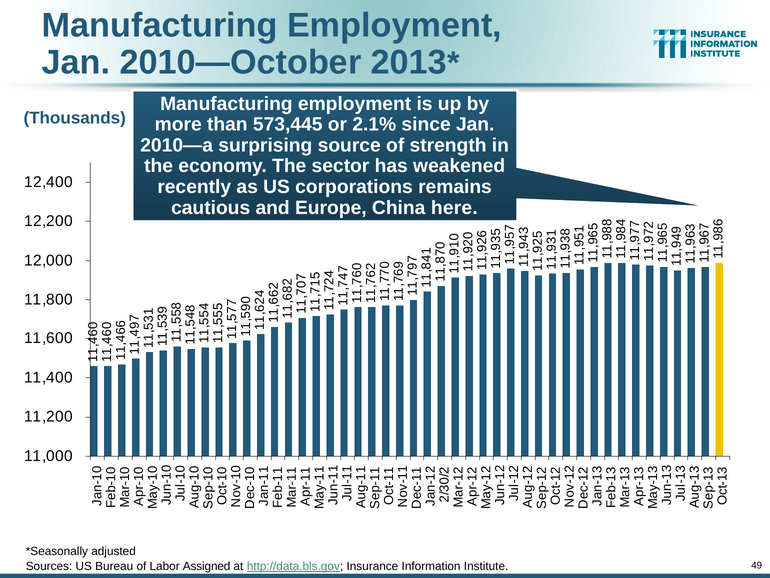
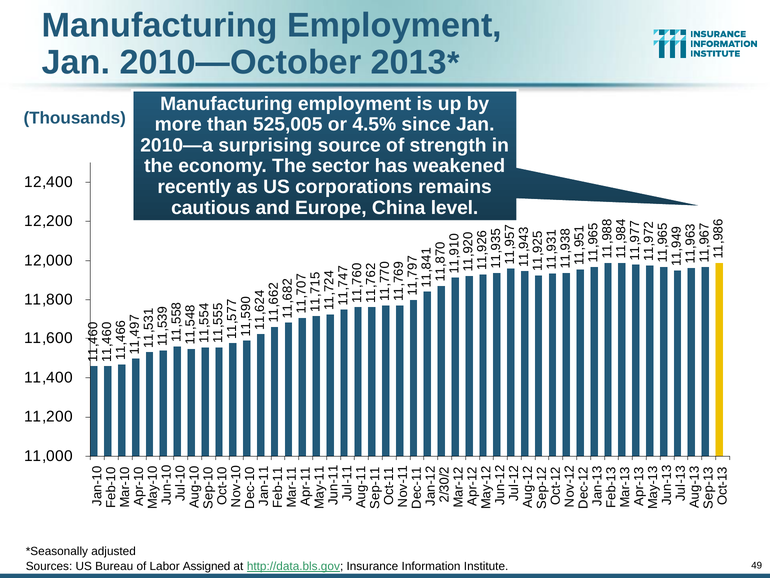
573,445: 573,445 -> 525,005
2.1%: 2.1% -> 4.5%
here: here -> level
